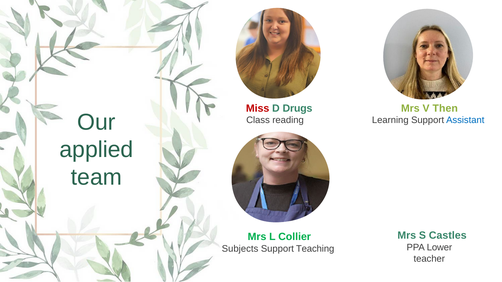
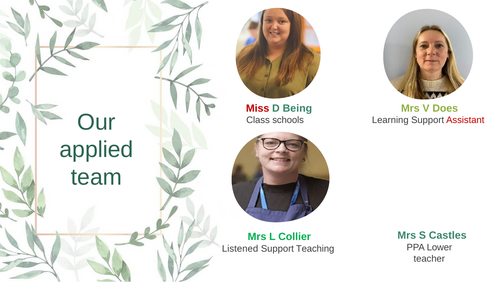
Drugs: Drugs -> Being
Then: Then -> Does
reading: reading -> schools
Assistant colour: blue -> red
Subjects: Subjects -> Listened
